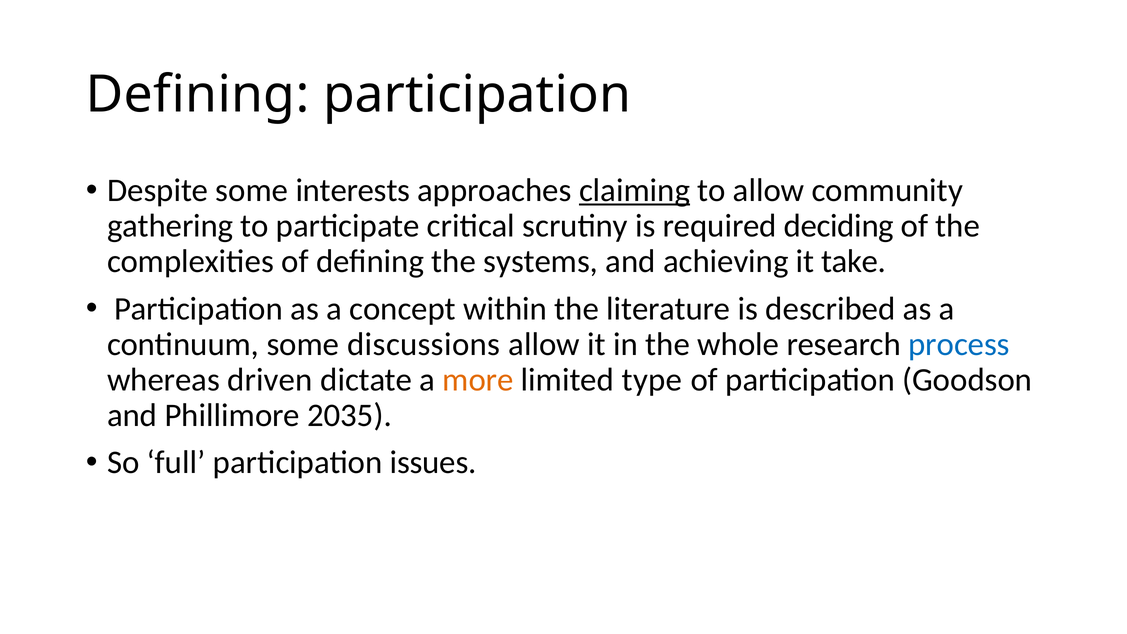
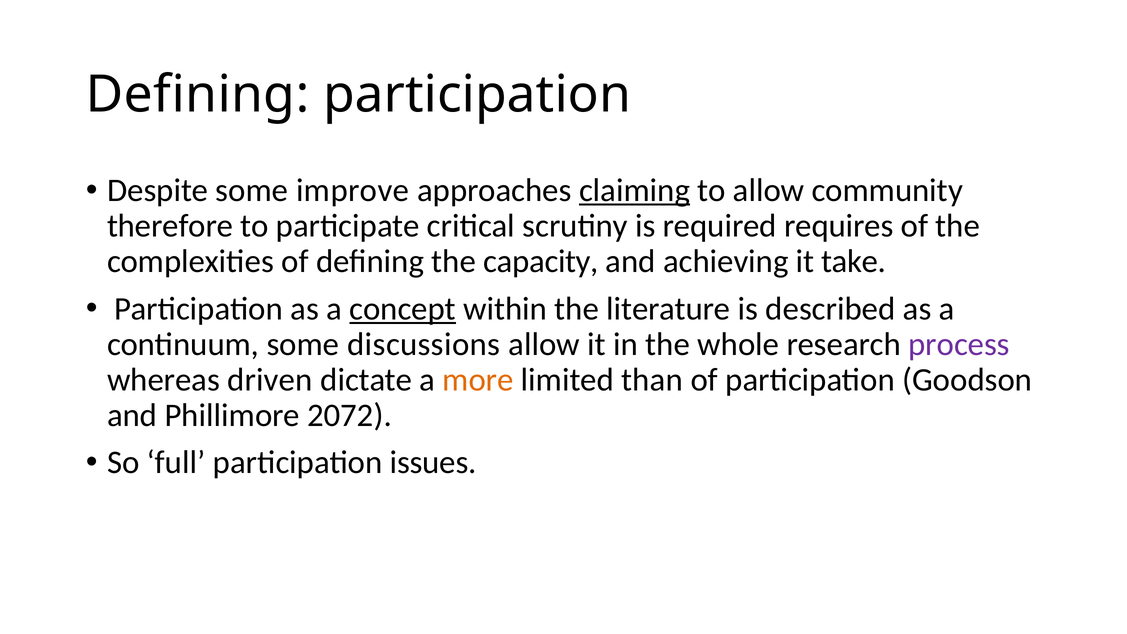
interests: interests -> improve
gathering: gathering -> therefore
deciding: deciding -> requires
systems: systems -> capacity
concept underline: none -> present
process colour: blue -> purple
type: type -> than
2035: 2035 -> 2072
